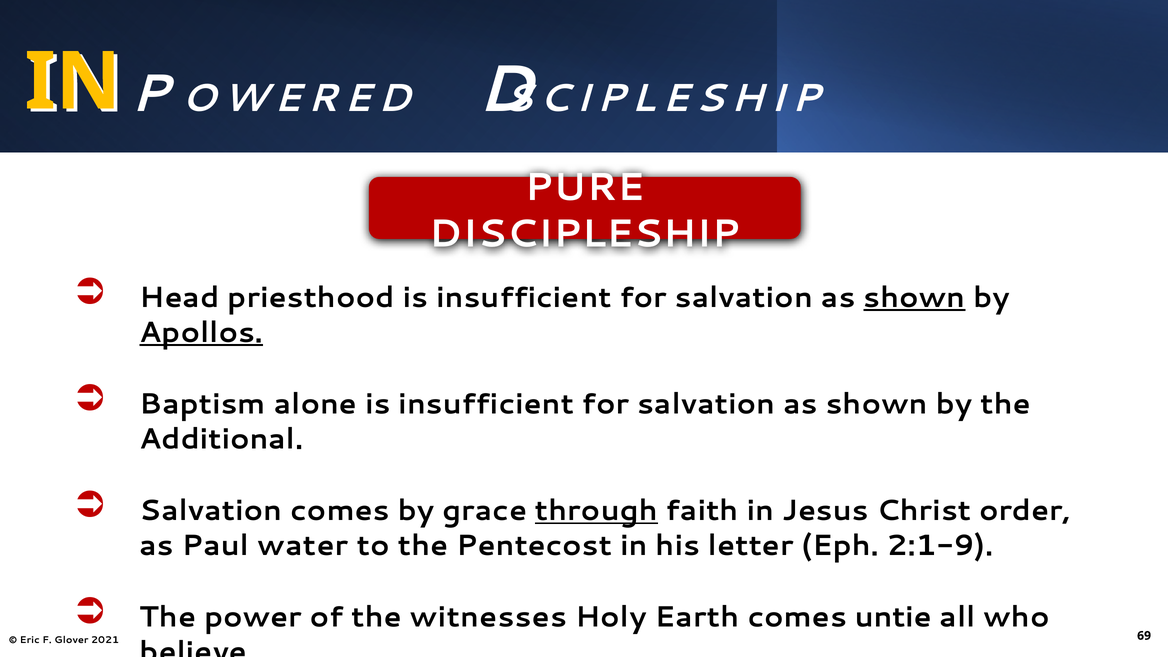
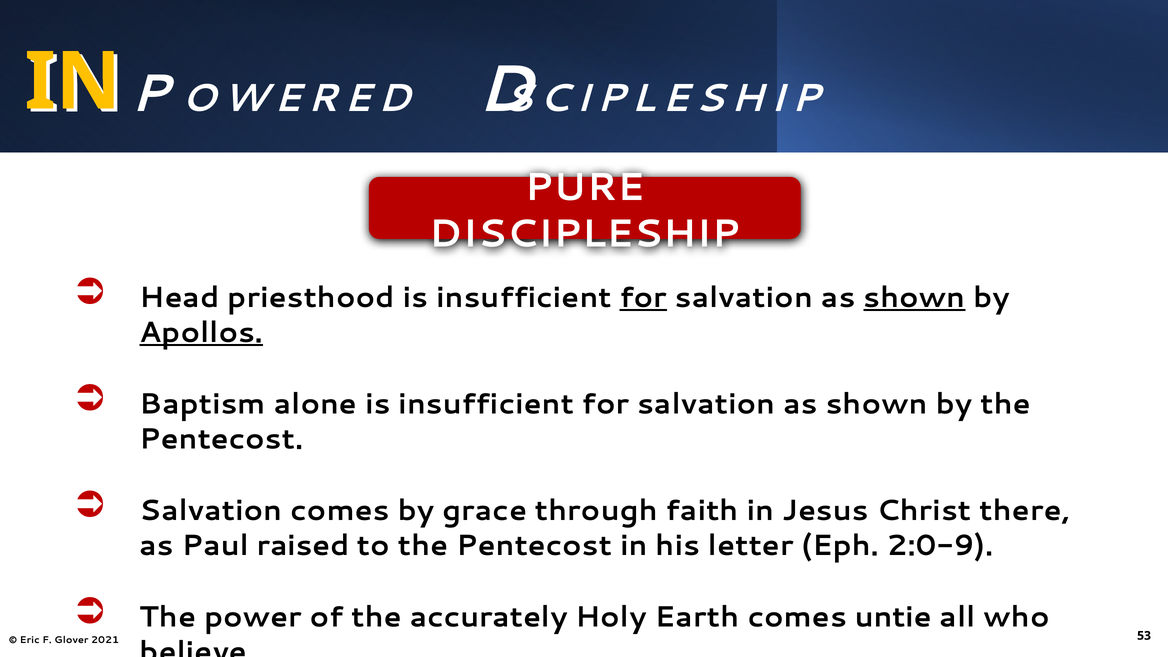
for at (643, 297) underline: none -> present
Additional at (221, 439): Additional -> Pentecost
through underline: present -> none
order: order -> there
water: water -> raised
2:1-9: 2:1-9 -> 2:0-9
witnesses: witnesses -> accurately
69: 69 -> 53
